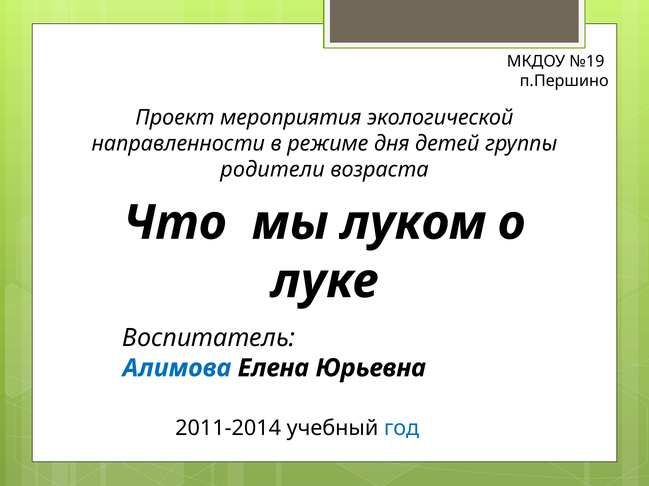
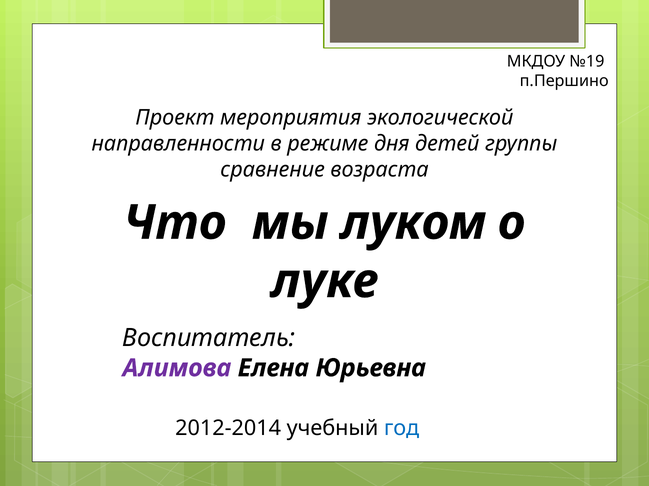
родители: родители -> сравнение
Алимова colour: blue -> purple
2011-2014: 2011-2014 -> 2012-2014
